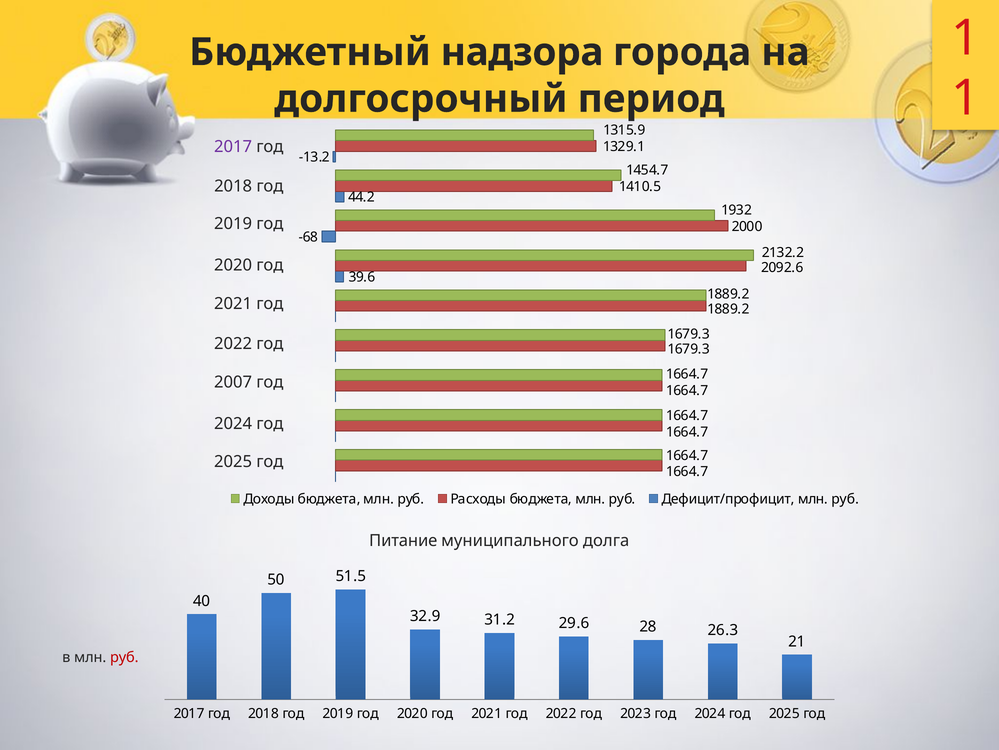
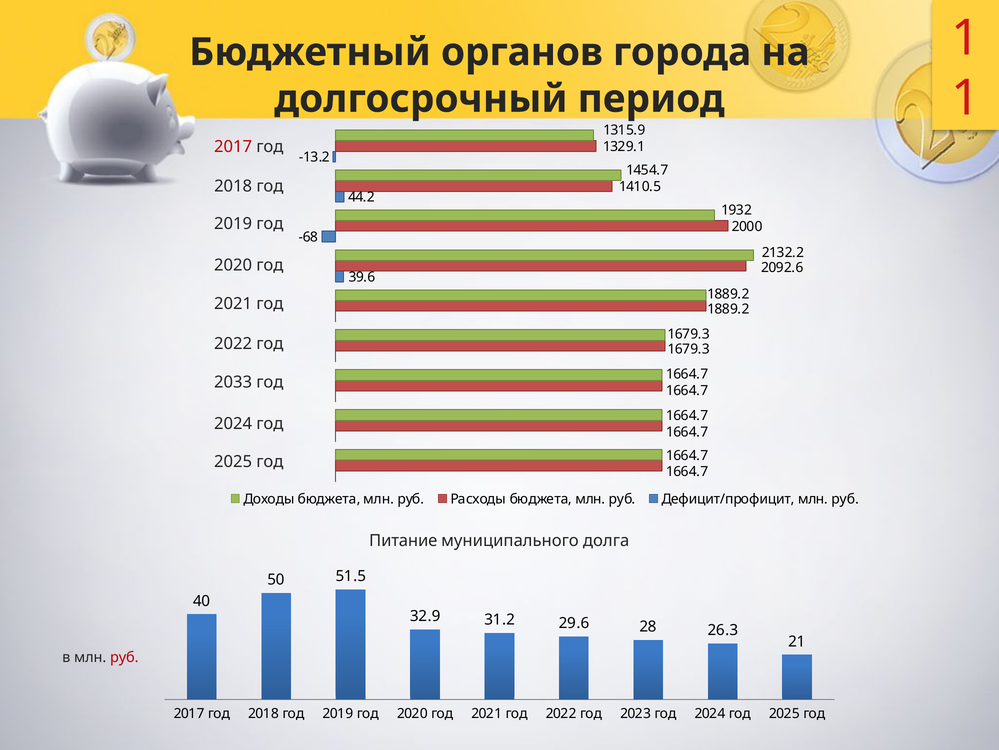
надзора: надзора -> органов
2017 at (233, 147) colour: purple -> red
2007: 2007 -> 2033
